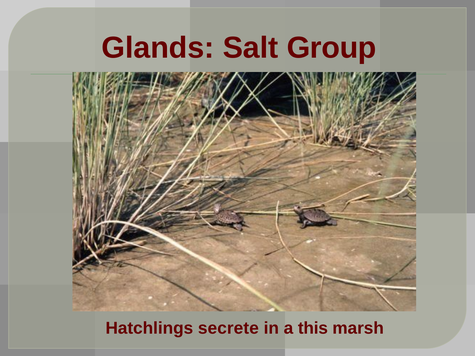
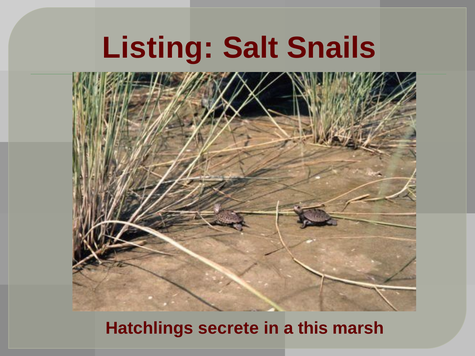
Glands: Glands -> Listing
Group: Group -> Snails
